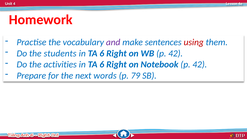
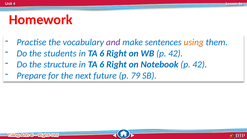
using colour: red -> orange
activities: activities -> structure
words: words -> future
